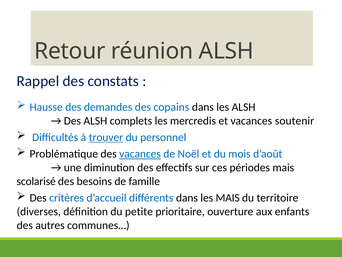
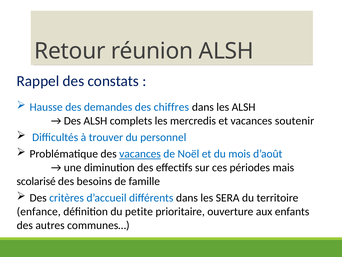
copains: copains -> chiffres
trouver underline: present -> none
les MAIS: MAIS -> SERA
diverses: diverses -> enfance
